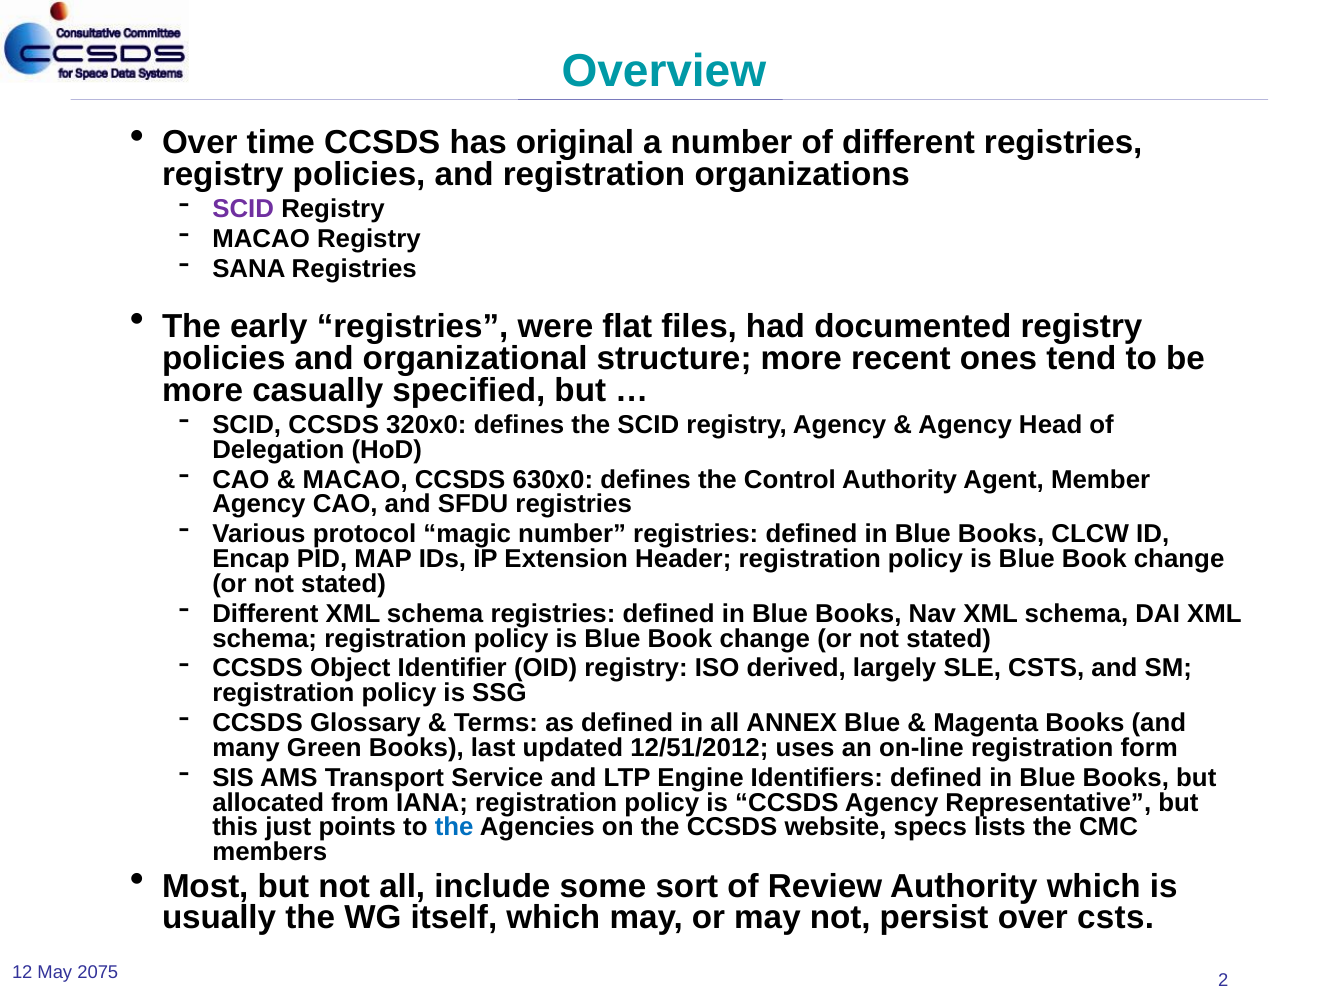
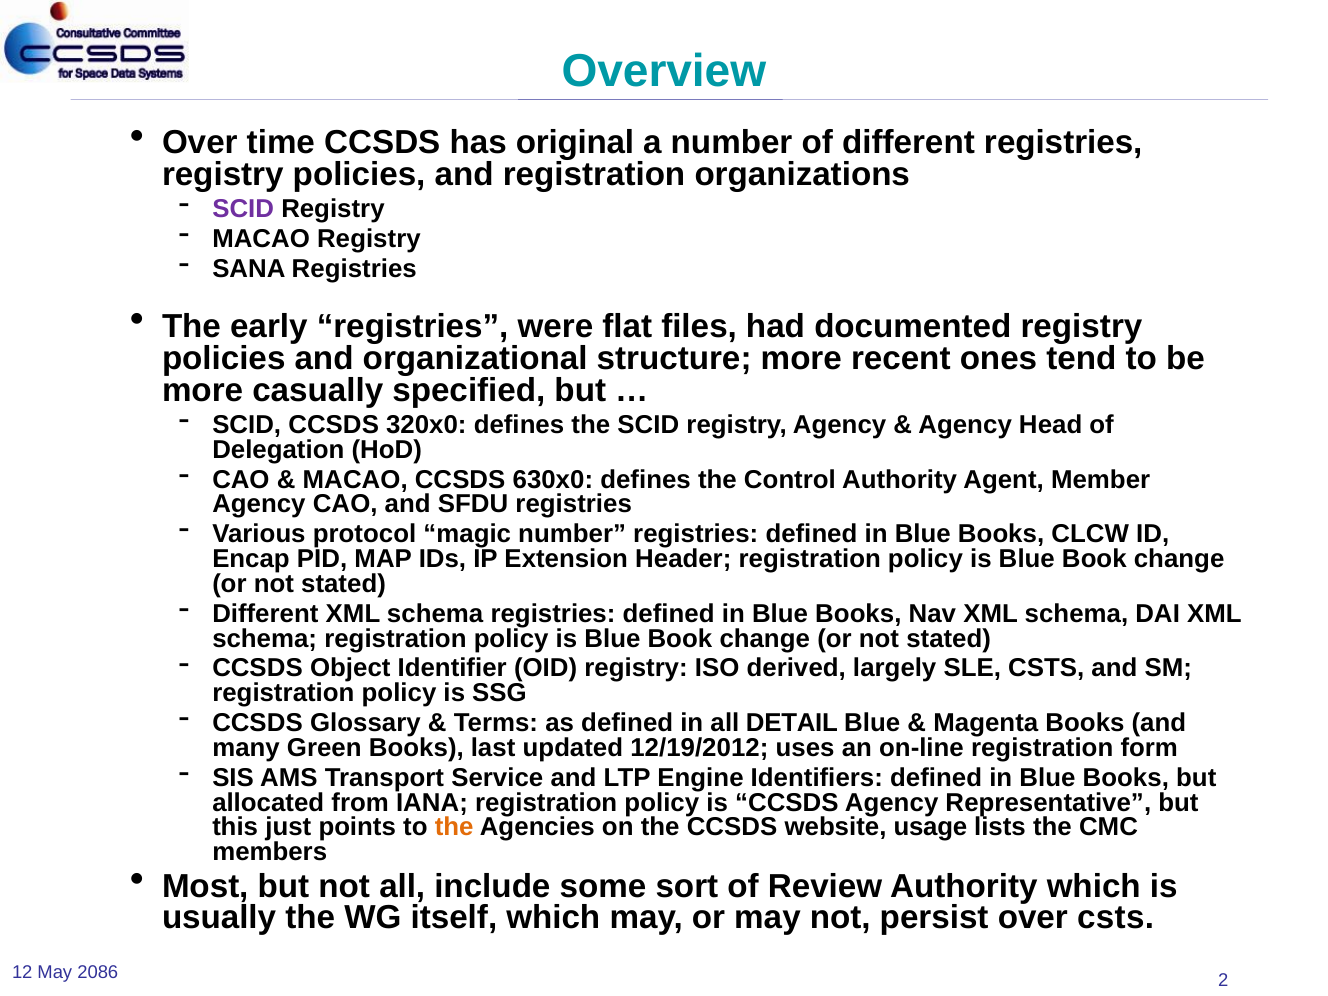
ANNEX: ANNEX -> DETAIL
12/51/2012: 12/51/2012 -> 12/19/2012
the at (454, 827) colour: blue -> orange
specs: specs -> usage
2075: 2075 -> 2086
